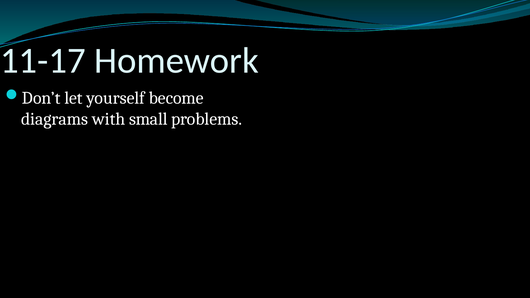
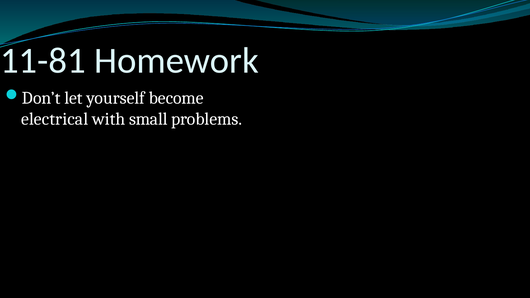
11-17: 11-17 -> 11-81
diagrams: diagrams -> electrical
